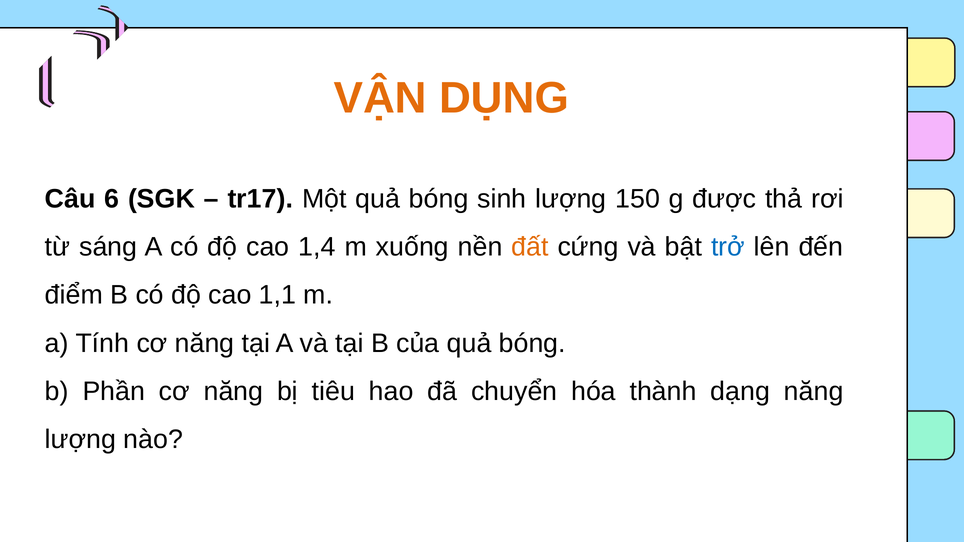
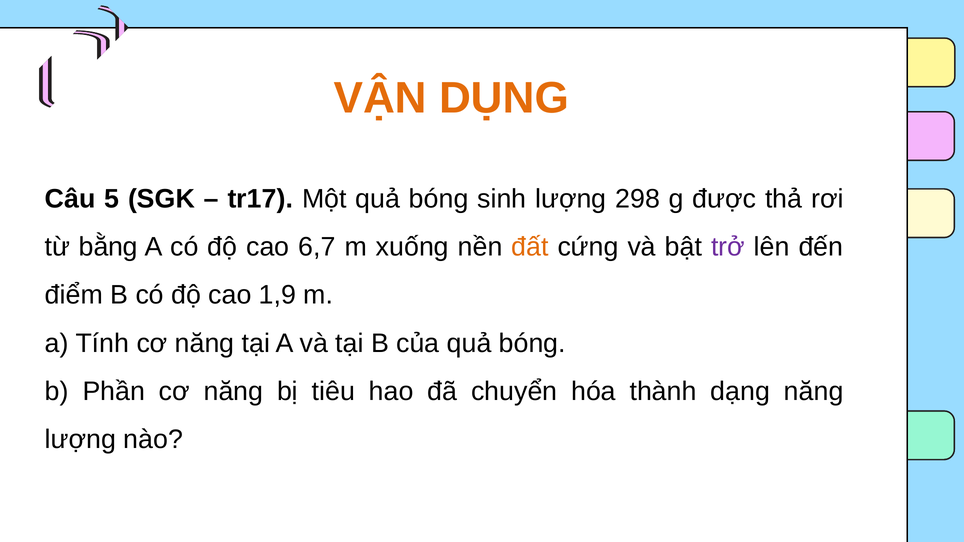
6: 6 -> 5
150: 150 -> 298
sáng: sáng -> bằng
1,4: 1,4 -> 6,7
trở colour: blue -> purple
1,1: 1,1 -> 1,9
